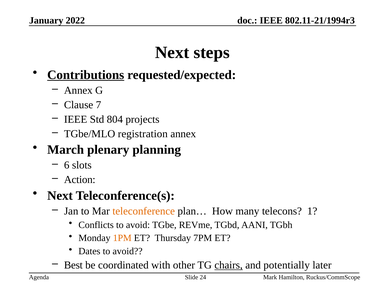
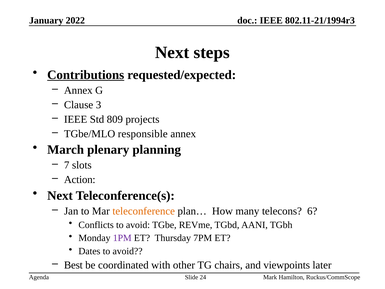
7: 7 -> 3
804: 804 -> 809
registration: registration -> responsible
6: 6 -> 7
1: 1 -> 6
1PM colour: orange -> purple
chairs underline: present -> none
potentially: potentially -> viewpoints
